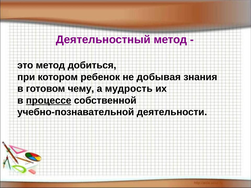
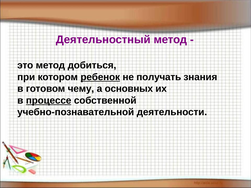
ребенок underline: none -> present
добывая: добывая -> получать
мудрость: мудрость -> основных
